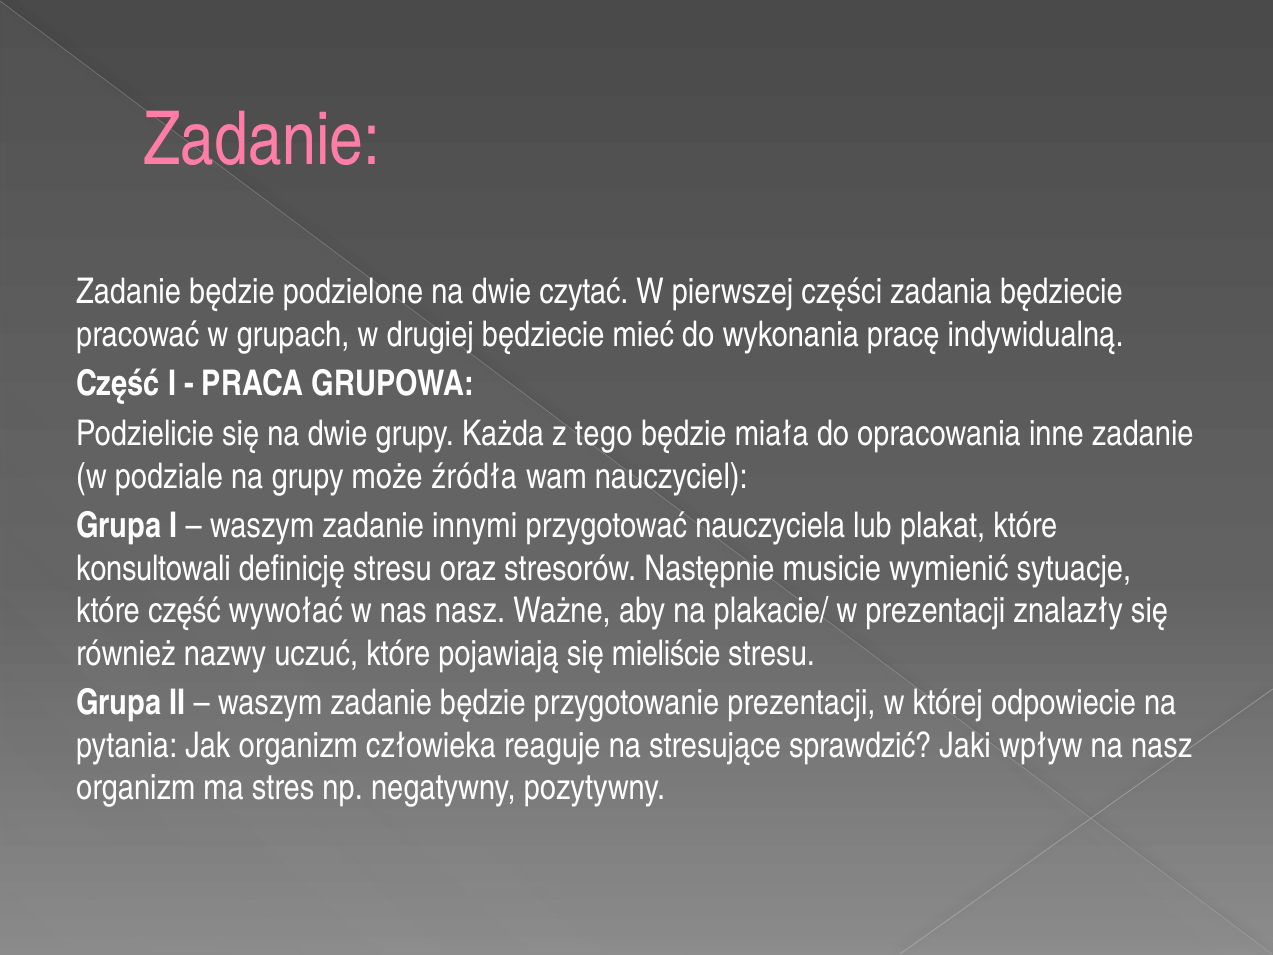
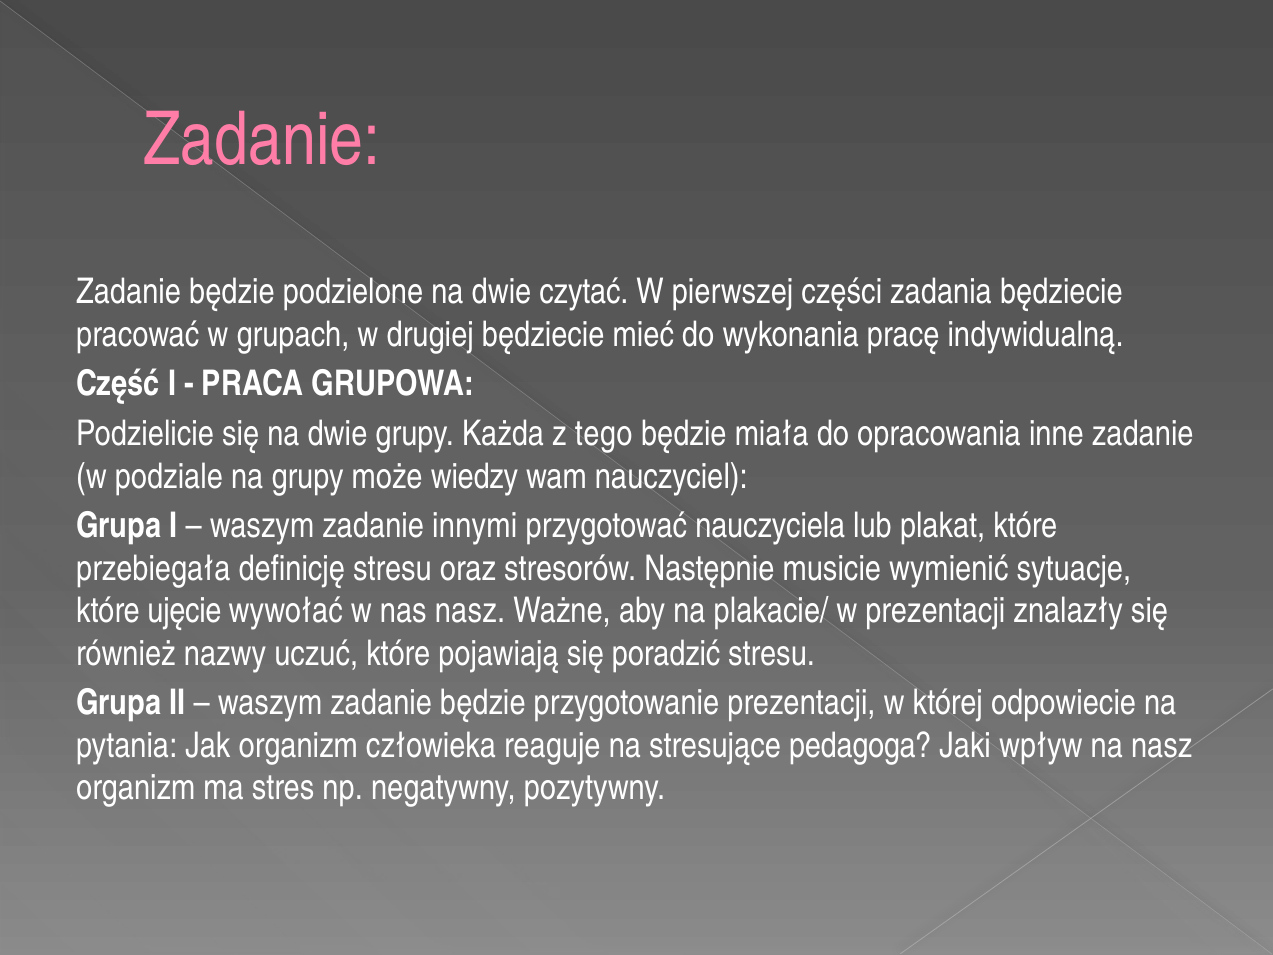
źródła: źródła -> wiedzy
konsultowali: konsultowali -> przebiegała
które część: część -> ujęcie
mieliście: mieliście -> poradzić
sprawdzić: sprawdzić -> pedagoga
